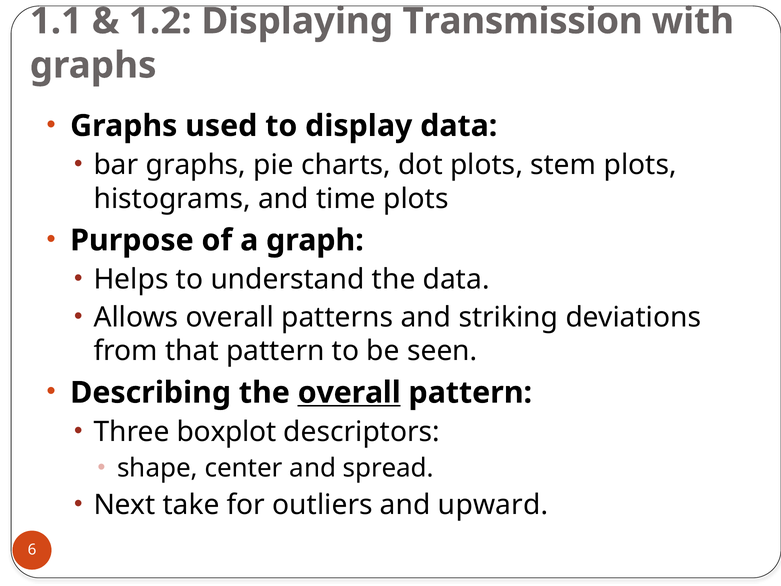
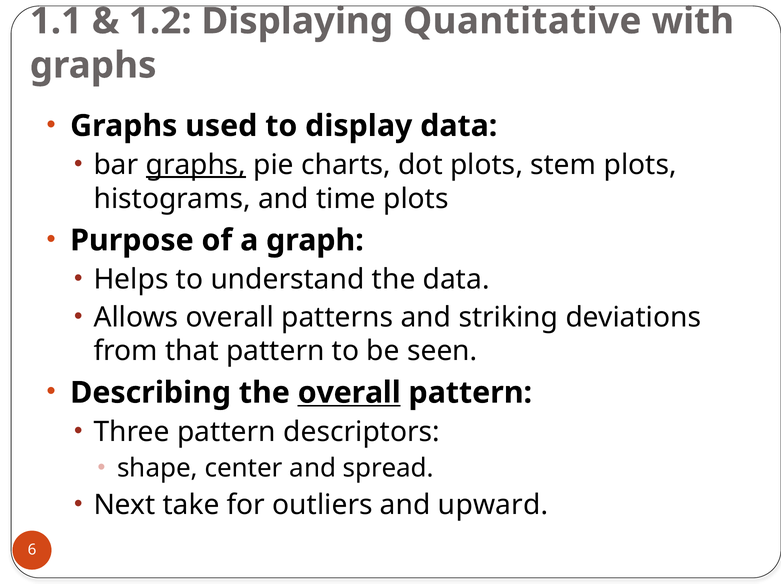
Transmission: Transmission -> Quantitative
graphs at (196, 165) underline: none -> present
Three boxplot: boxplot -> pattern
